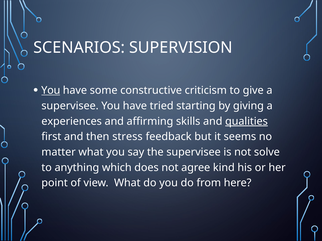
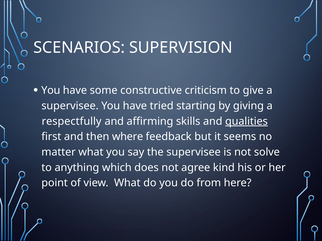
You at (51, 91) underline: present -> none
experiences: experiences -> respectfully
stress: stress -> where
